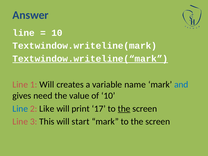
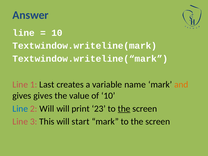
Textwindow.writeline(“mark underline: present -> none
1 Will: Will -> Last
and colour: blue -> orange
gives need: need -> gives
2 Like: Like -> Will
17: 17 -> 23
